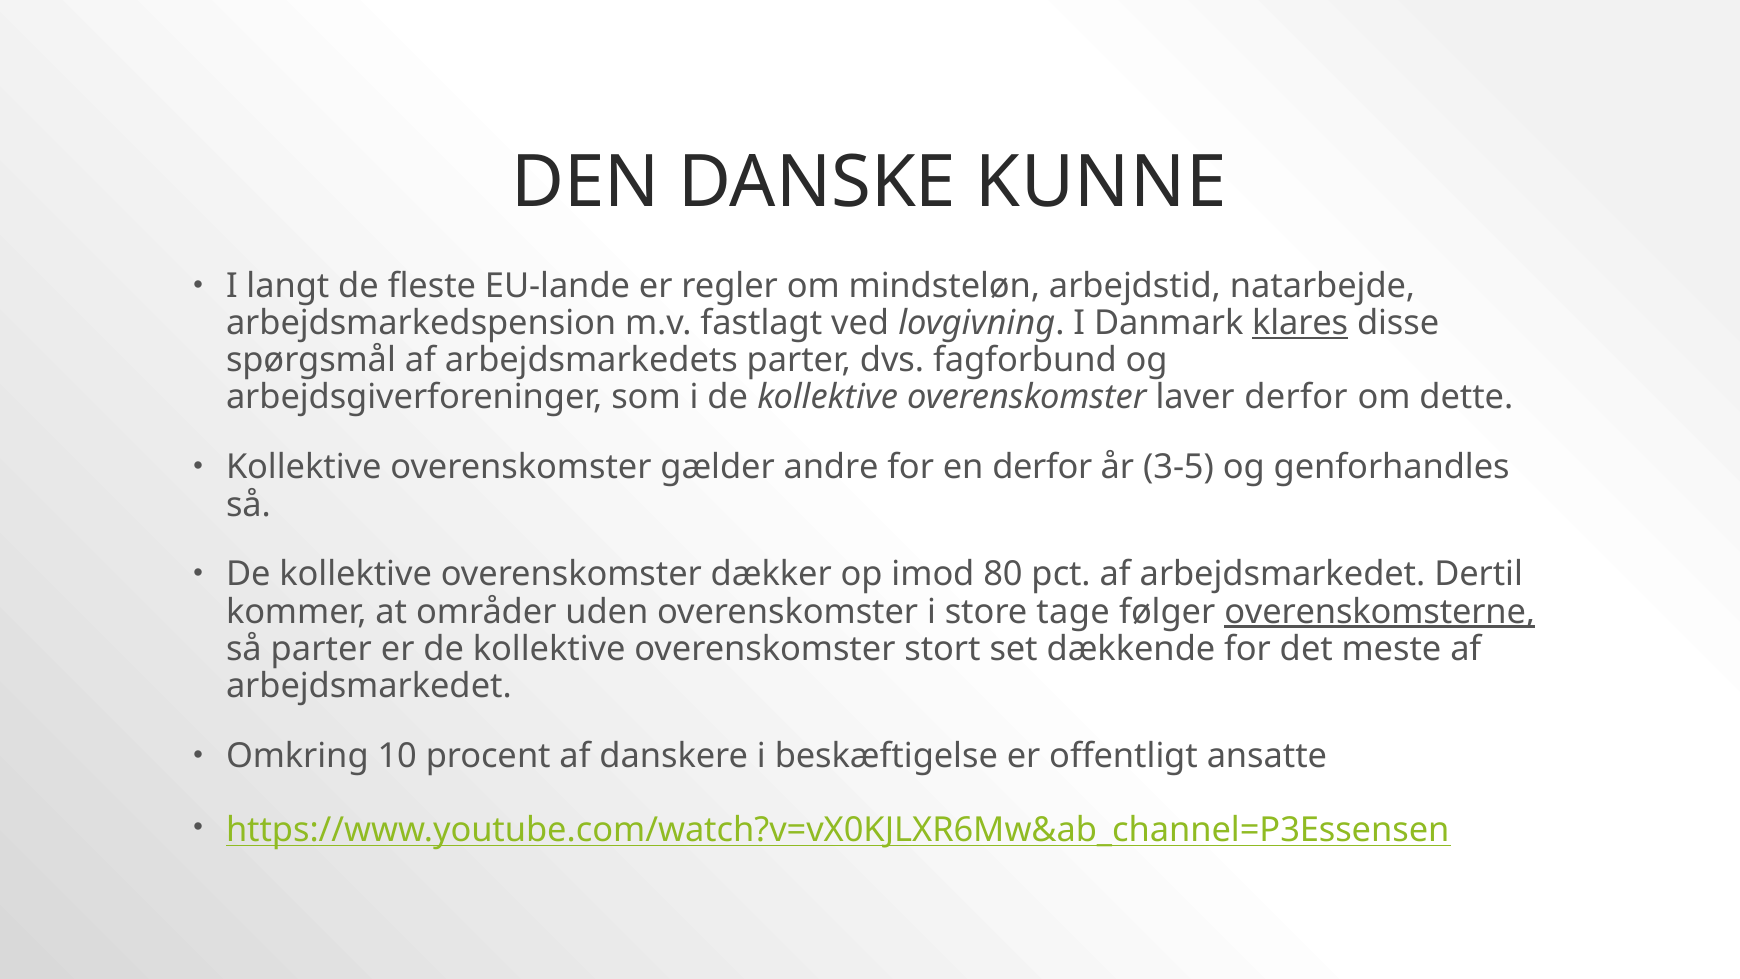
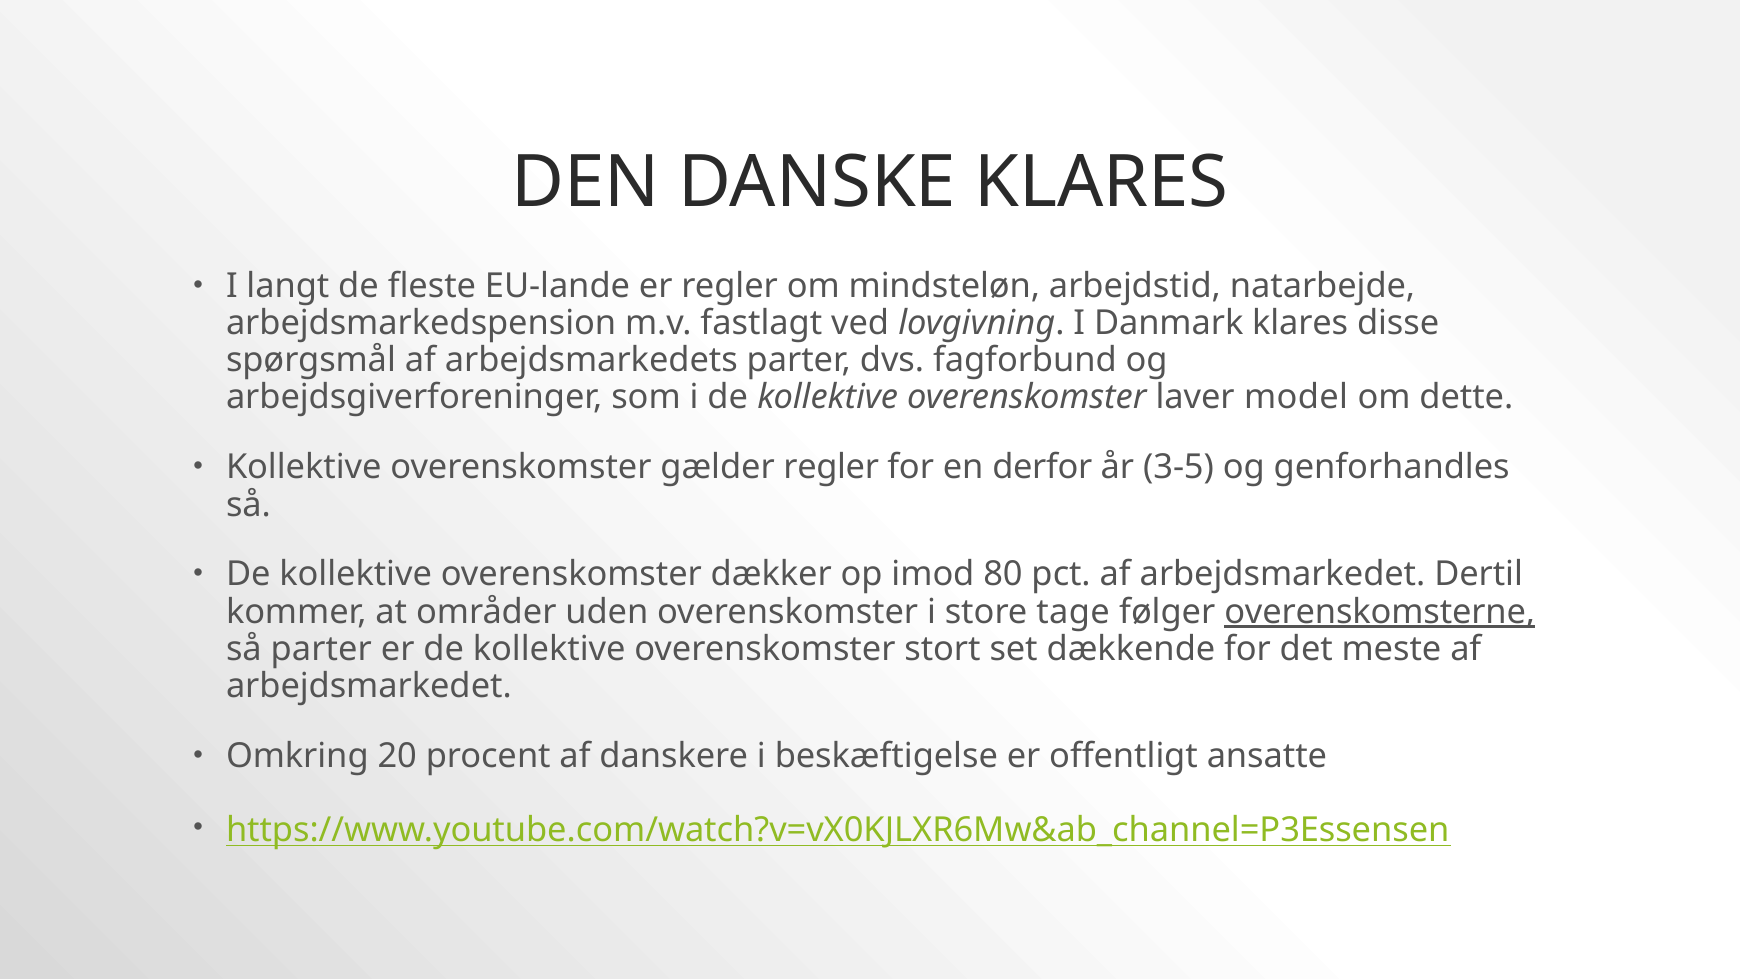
DANSKE KUNNE: KUNNE -> KLARES
klares at (1300, 323) underline: present -> none
laver derfor: derfor -> model
gælder andre: andre -> regler
10: 10 -> 20
